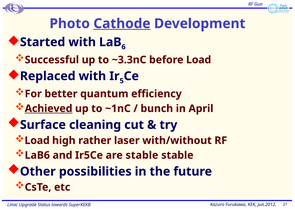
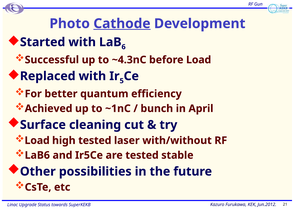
~3.3nC: ~3.3nC -> ~4.3nC
Achieved underline: present -> none
high rather: rather -> tested
are stable: stable -> tested
